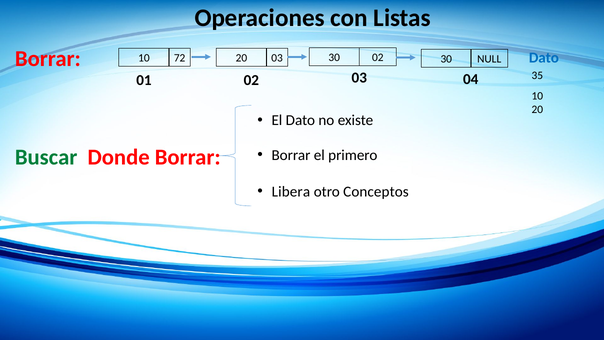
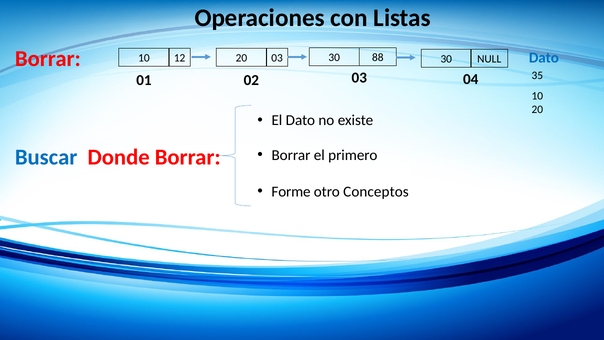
30 02: 02 -> 88
72: 72 -> 12
Buscar colour: green -> blue
Libera: Libera -> Forme
